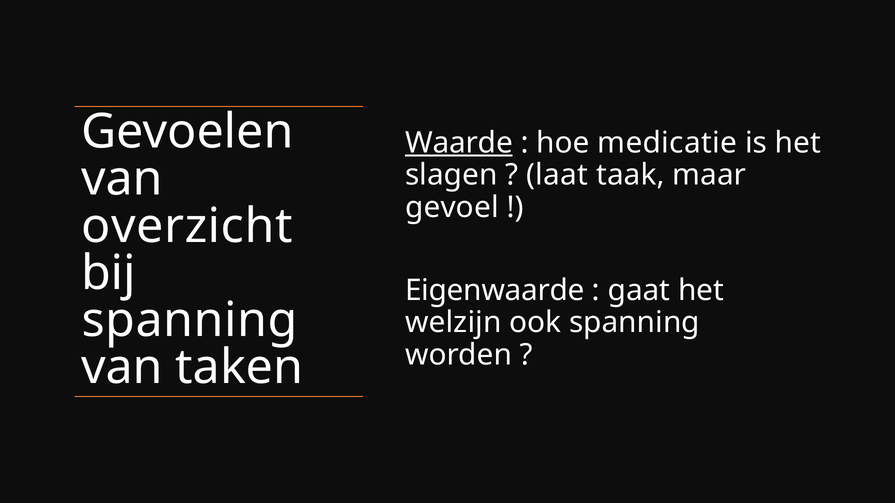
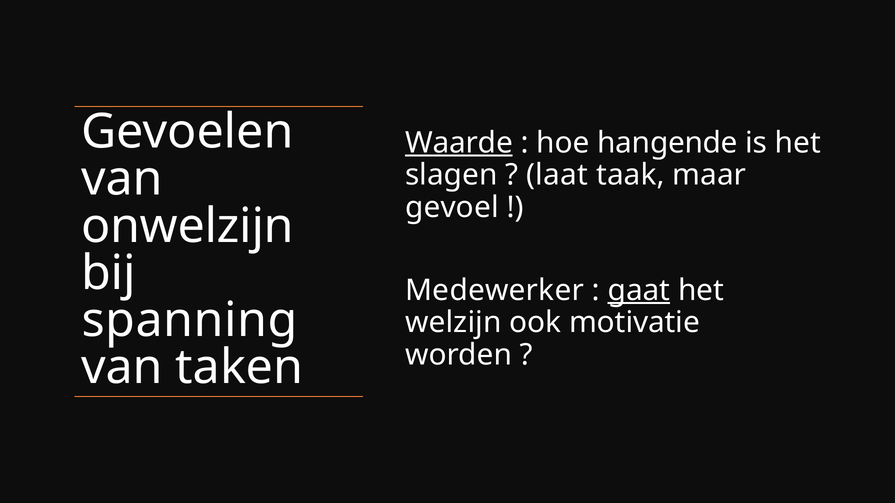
medicatie: medicatie -> hangende
overzicht: overzicht -> onwelzijn
Eigenwaarde: Eigenwaarde -> Medewerker
gaat underline: none -> present
ook spanning: spanning -> motivatie
